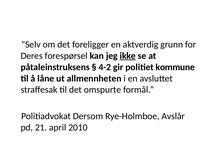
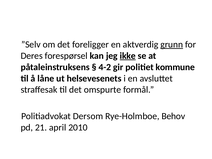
grunn underline: none -> present
allmennheten: allmennheten -> helsevesenets
Avslår: Avslår -> Behov
